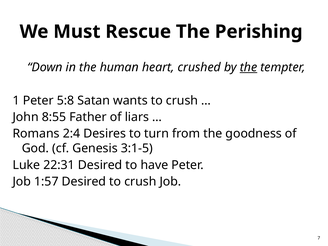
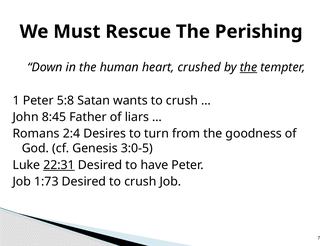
8:55: 8:55 -> 8:45
3:1-5: 3:1-5 -> 3:0-5
22:31 underline: none -> present
1:57: 1:57 -> 1:73
